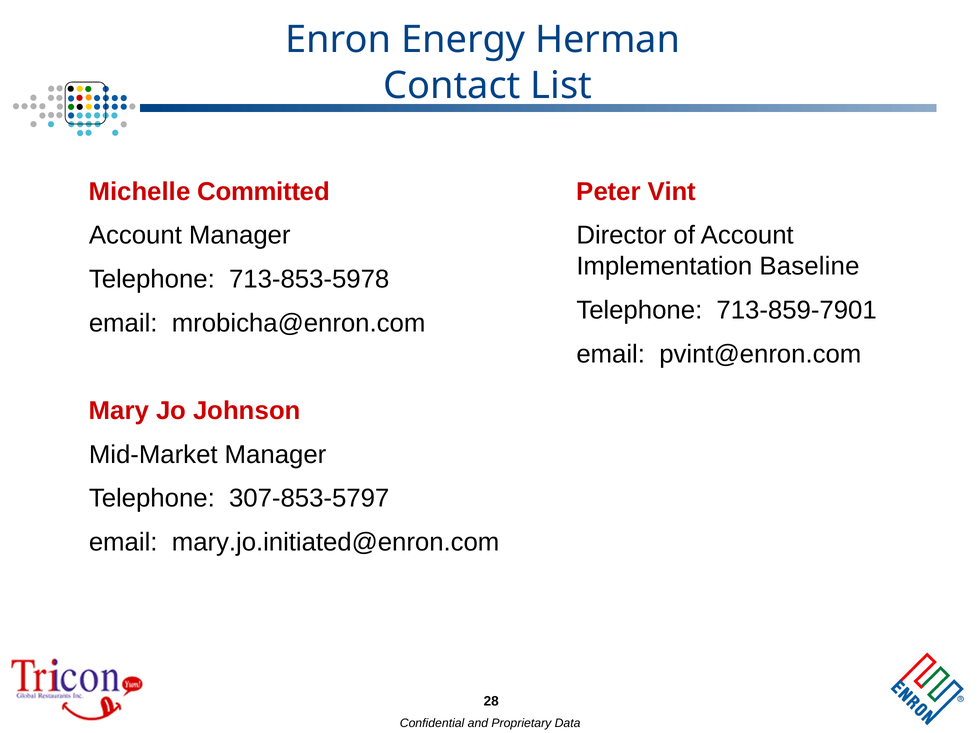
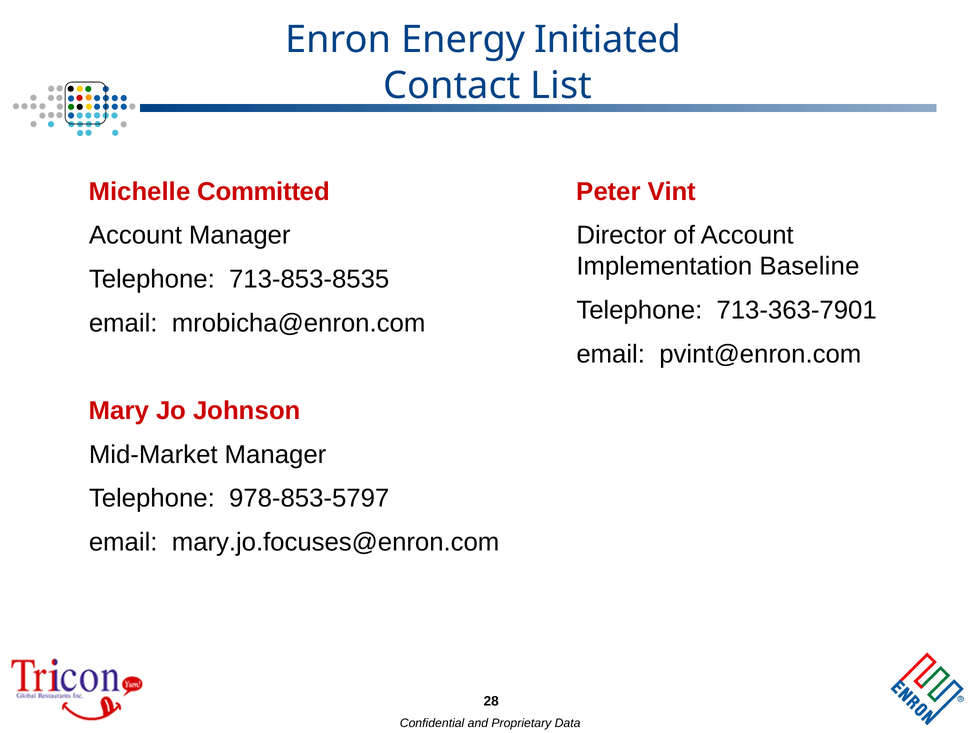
Herman: Herman -> Initiated
713-853-5978: 713-853-5978 -> 713-853-8535
713-859-7901: 713-859-7901 -> 713-363-7901
307-853-5797: 307-853-5797 -> 978-853-5797
mary.jo.initiated@enron.com: mary.jo.initiated@enron.com -> mary.jo.focuses@enron.com
